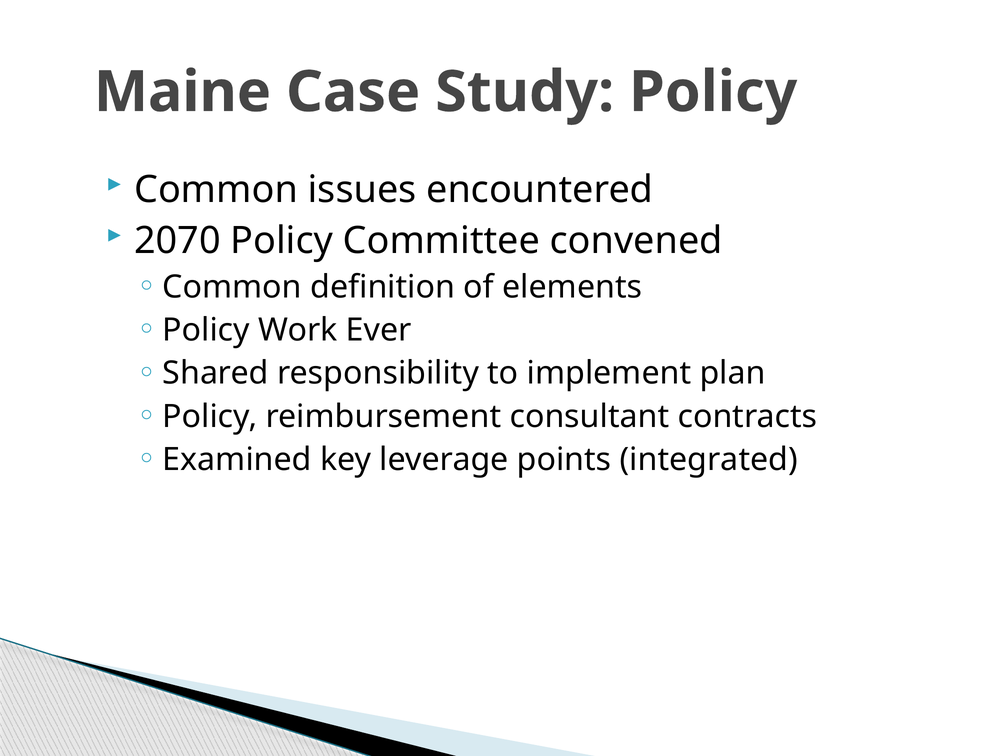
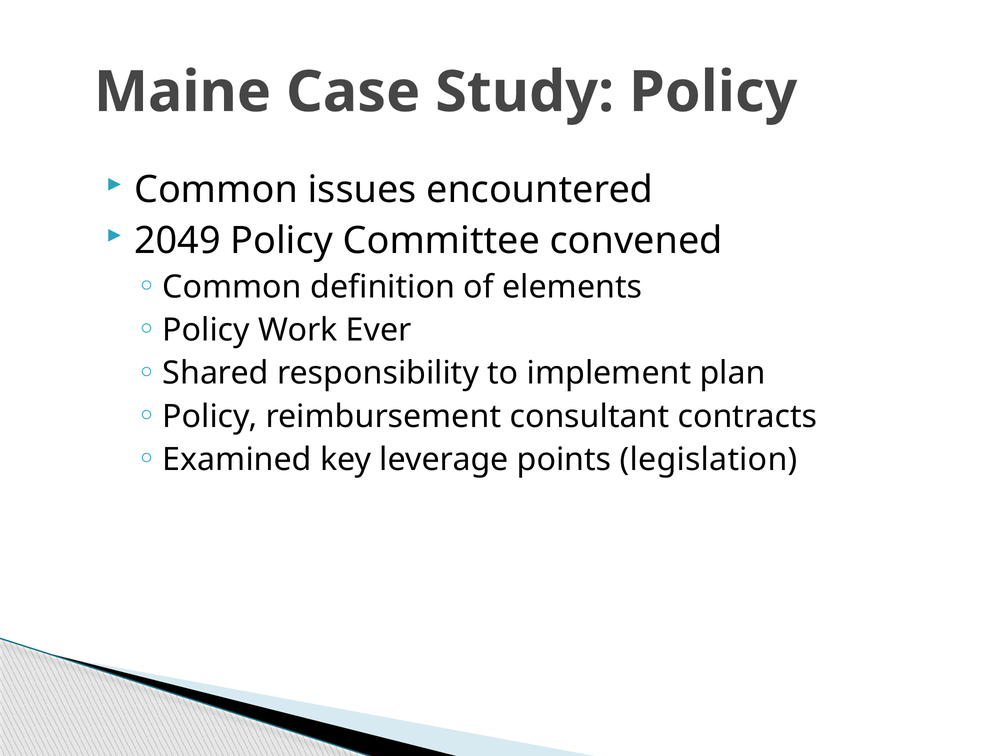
2070: 2070 -> 2049
integrated: integrated -> legislation
